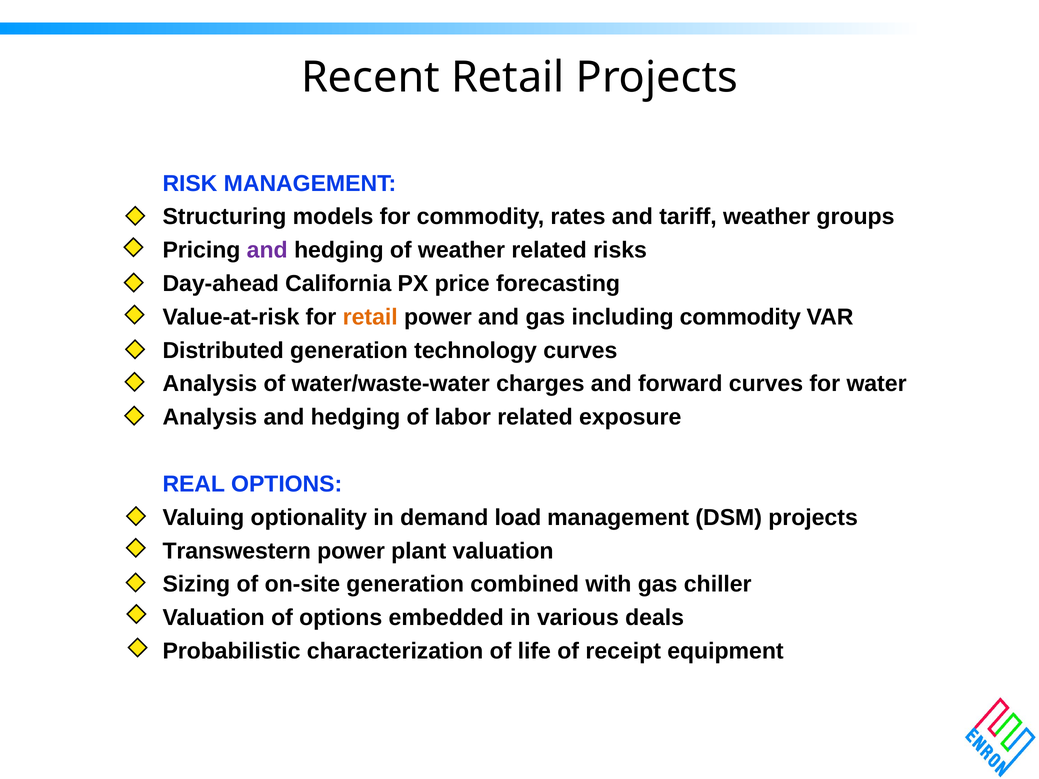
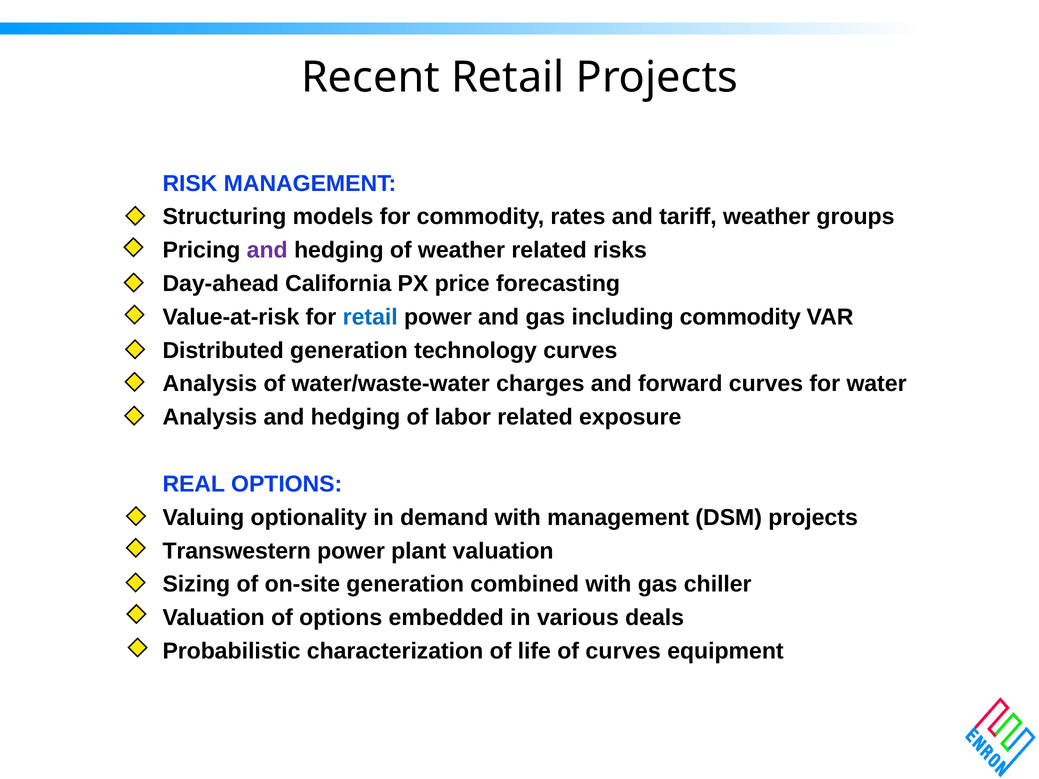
retail at (370, 317) colour: orange -> blue
demand load: load -> with
of receipt: receipt -> curves
